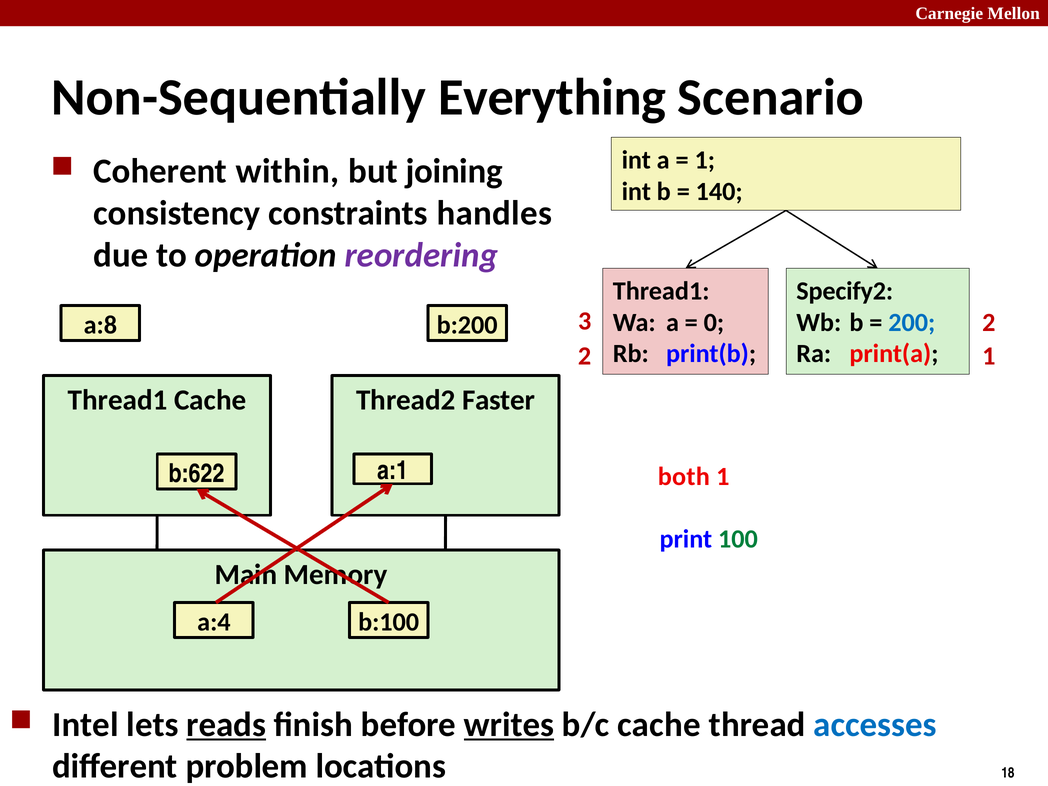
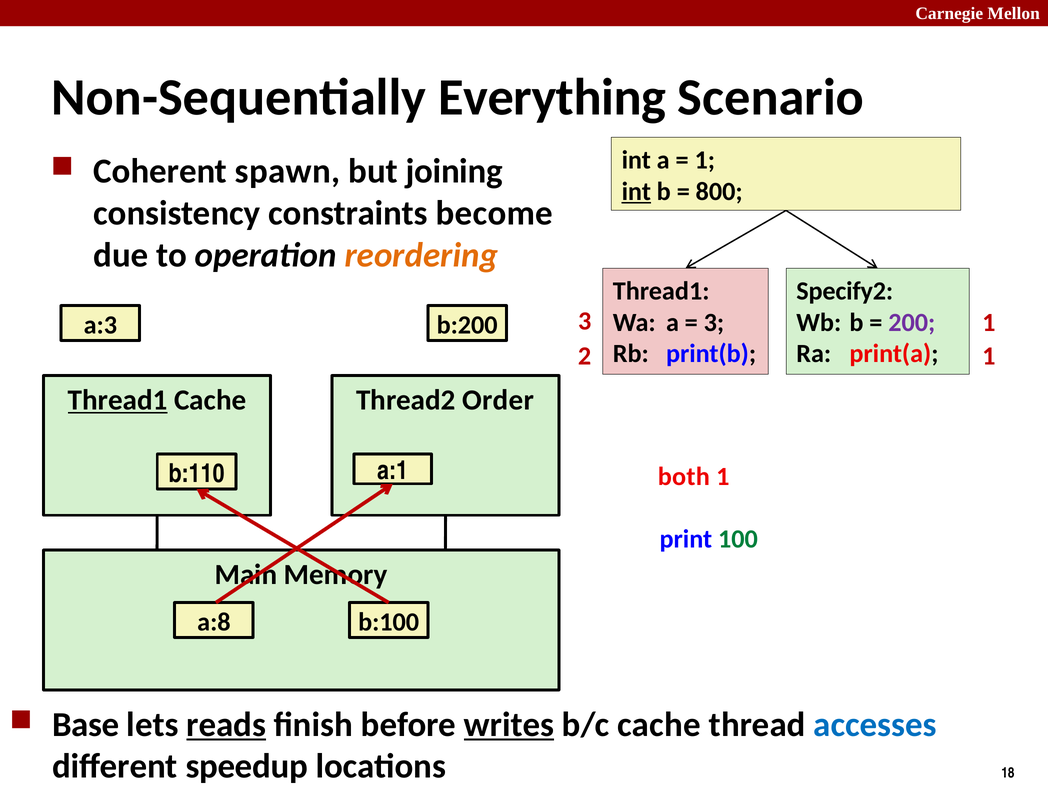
within: within -> spawn
int at (636, 191) underline: none -> present
140: 140 -> 800
handles: handles -> become
reordering colour: purple -> orange
3 2: 2 -> 1
0 at (714, 322): 0 -> 3
200 colour: blue -> purple
a:8: a:8 -> a:3
Thread1 at (118, 400) underline: none -> present
Faster: Faster -> Order
b:622: b:622 -> b:110
a:4: a:4 -> a:8
Intel: Intel -> Base
problem: problem -> speedup
